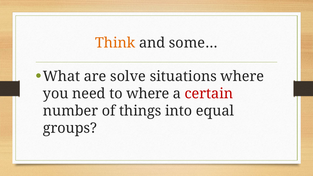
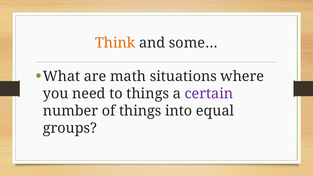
solve: solve -> math
to where: where -> things
certain colour: red -> purple
